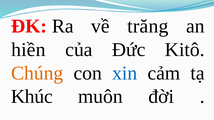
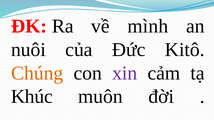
trăng: trăng -> mình
hiền: hiền -> nuôi
xin colour: blue -> purple
